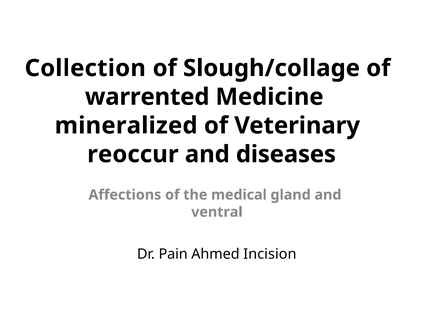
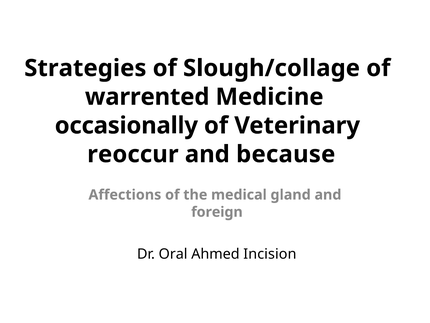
Collection: Collection -> Strategies
mineralized: mineralized -> occasionally
diseases: diseases -> because
ventral: ventral -> foreign
Pain: Pain -> Oral
